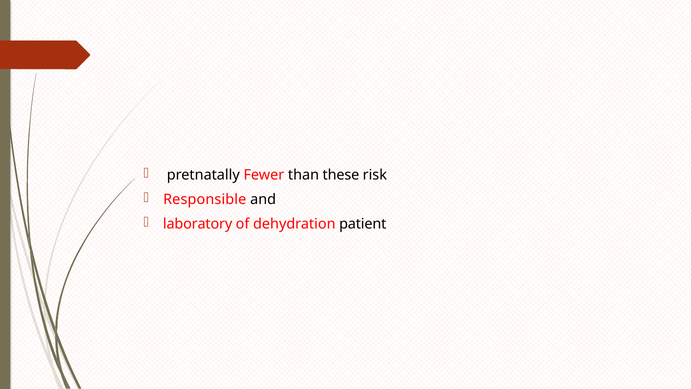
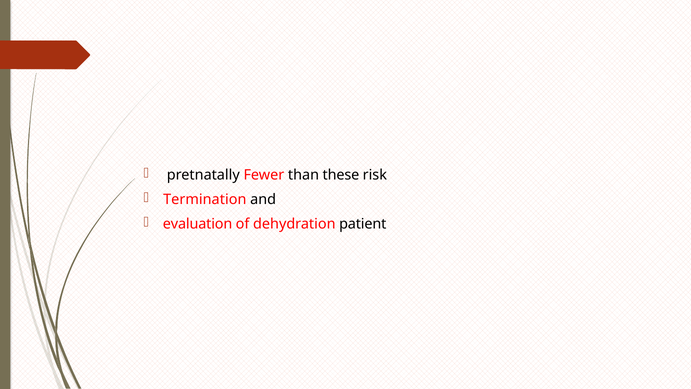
Responsible: Responsible -> Termination
laboratory: laboratory -> evaluation
